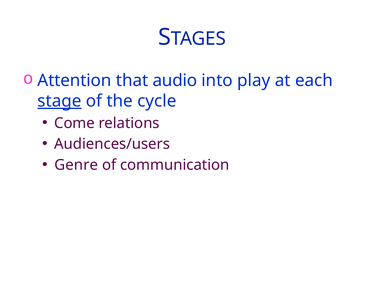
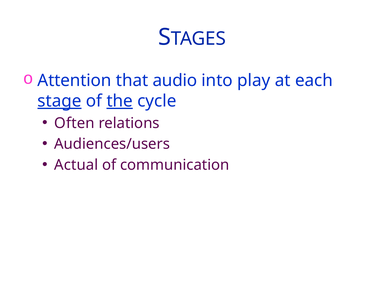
the underline: none -> present
Come: Come -> Often
Genre: Genre -> Actual
